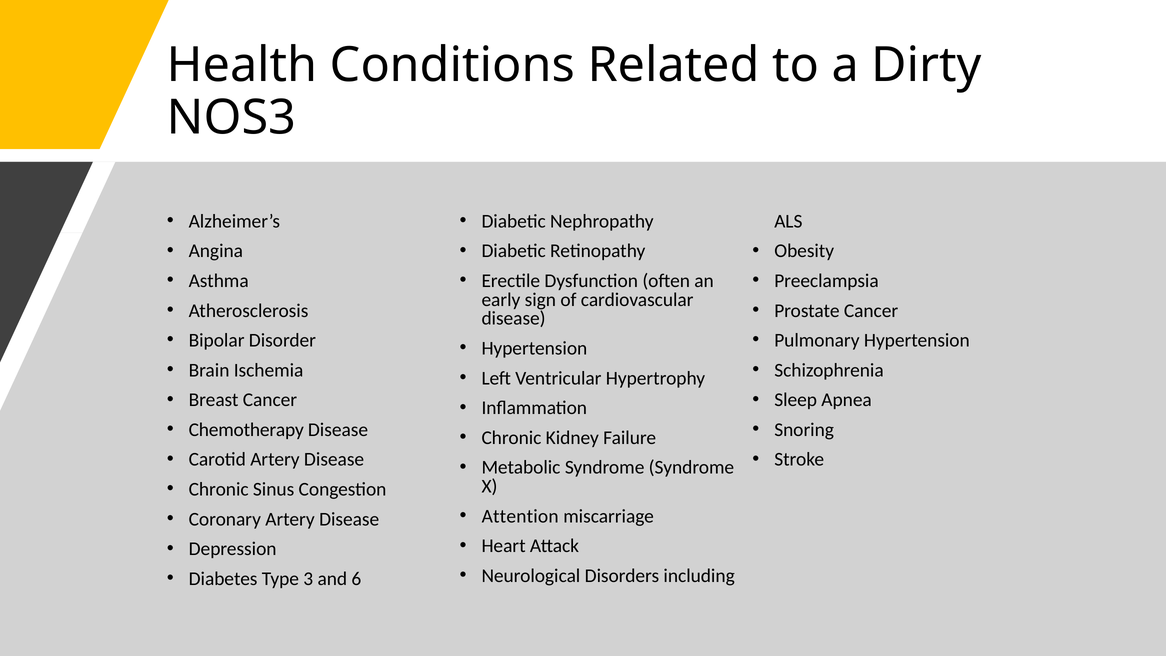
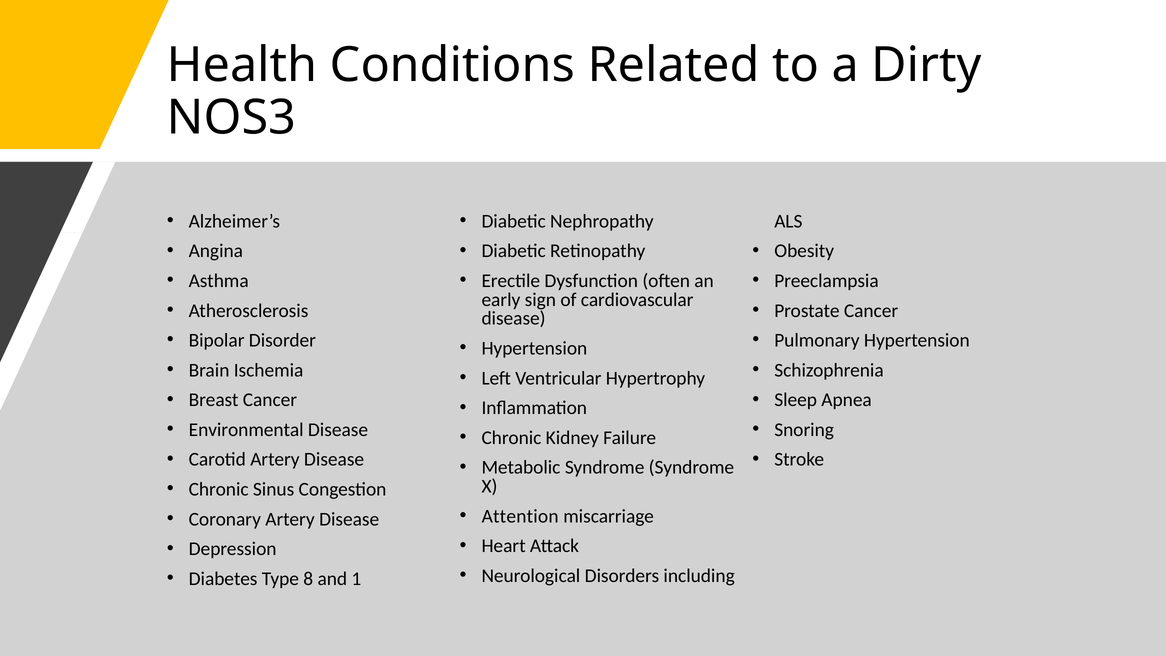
Chemotherapy: Chemotherapy -> Environmental
3: 3 -> 8
6: 6 -> 1
